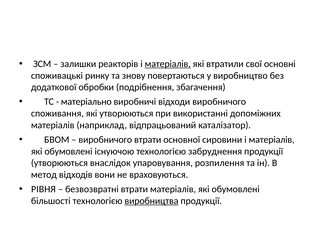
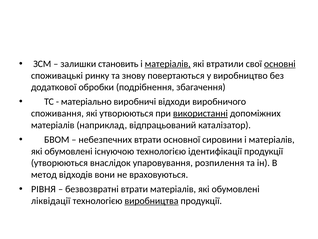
реакторів: реакторів -> становить
основні underline: none -> present
використанні underline: none -> present
виробничого at (105, 139): виробничого -> небезпечних
забруднення: забруднення -> ідентифікації
більшості: більшості -> ліквідації
